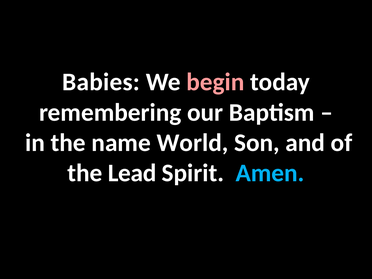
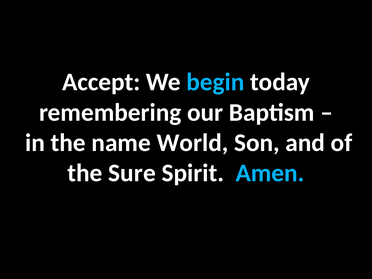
Babies: Babies -> Accept
begin colour: pink -> light blue
Lead: Lead -> Sure
